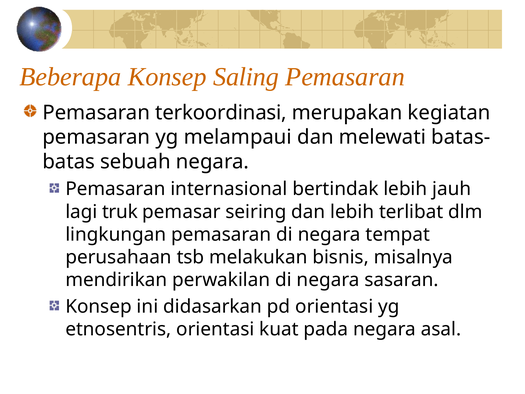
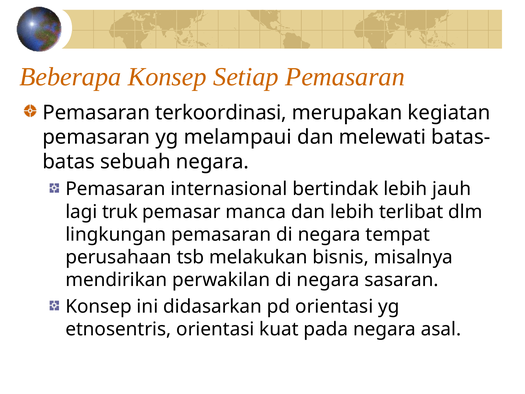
Saling: Saling -> Setiap
seiring: seiring -> manca
